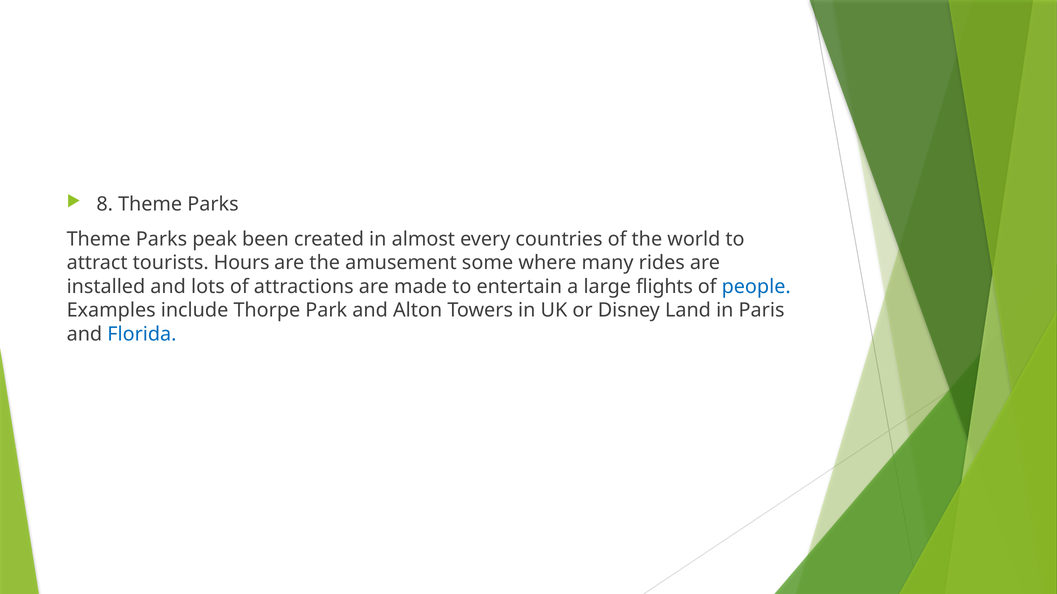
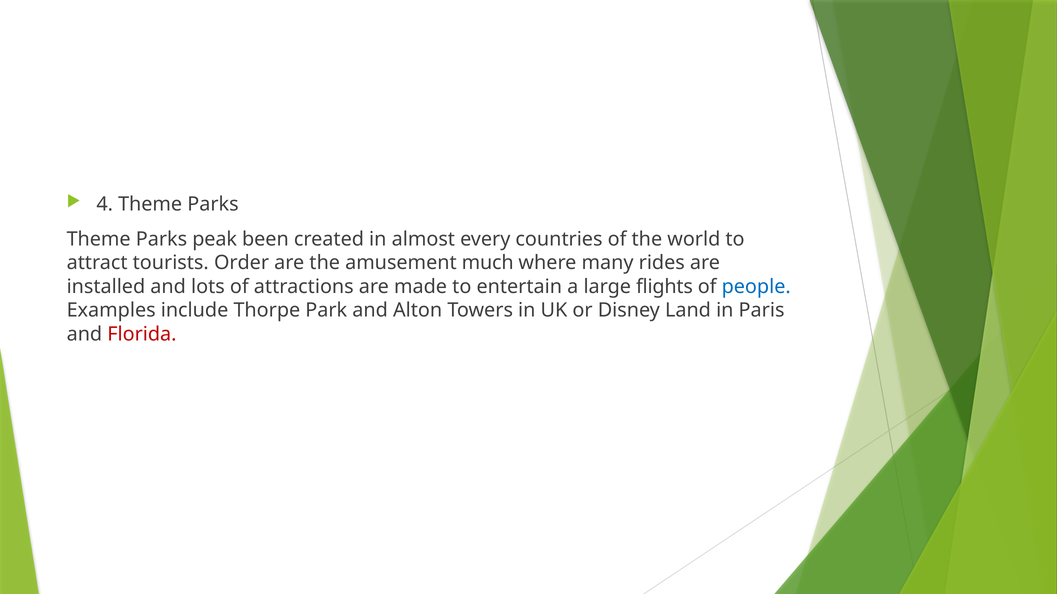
8: 8 -> 4
Hours: Hours -> Order
some: some -> much
Florida colour: blue -> red
